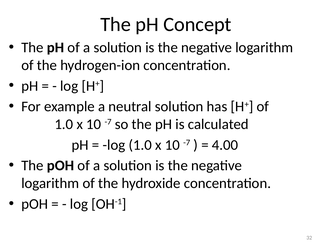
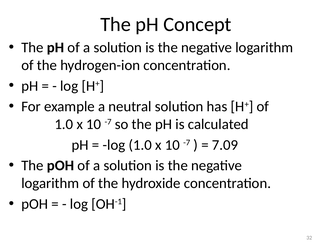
4.00: 4.00 -> 7.09
